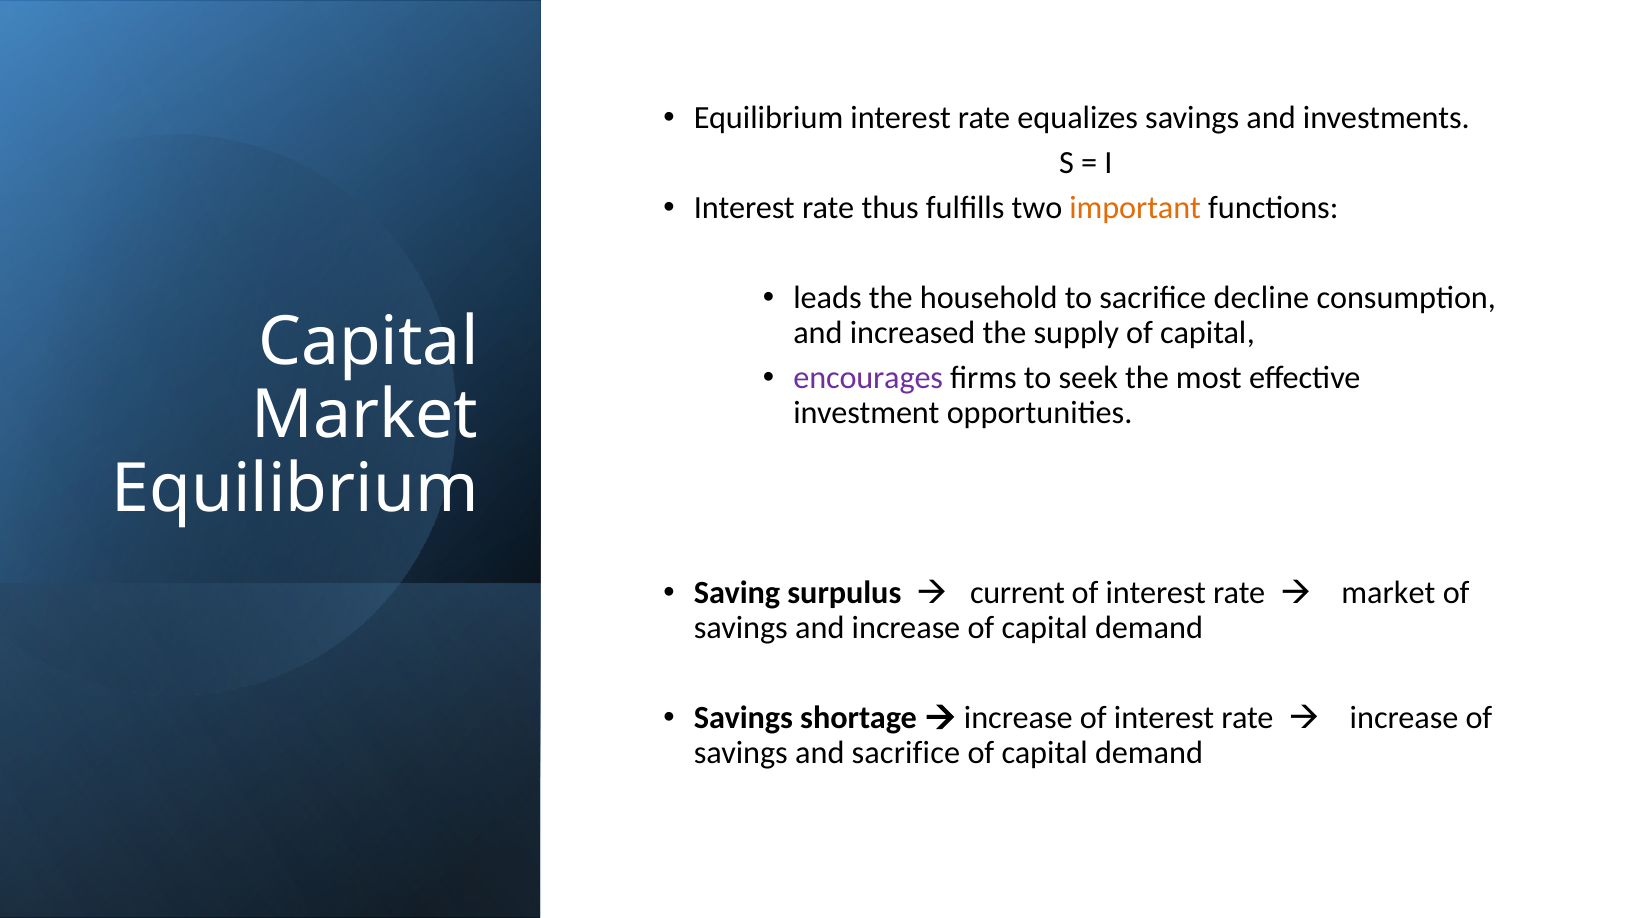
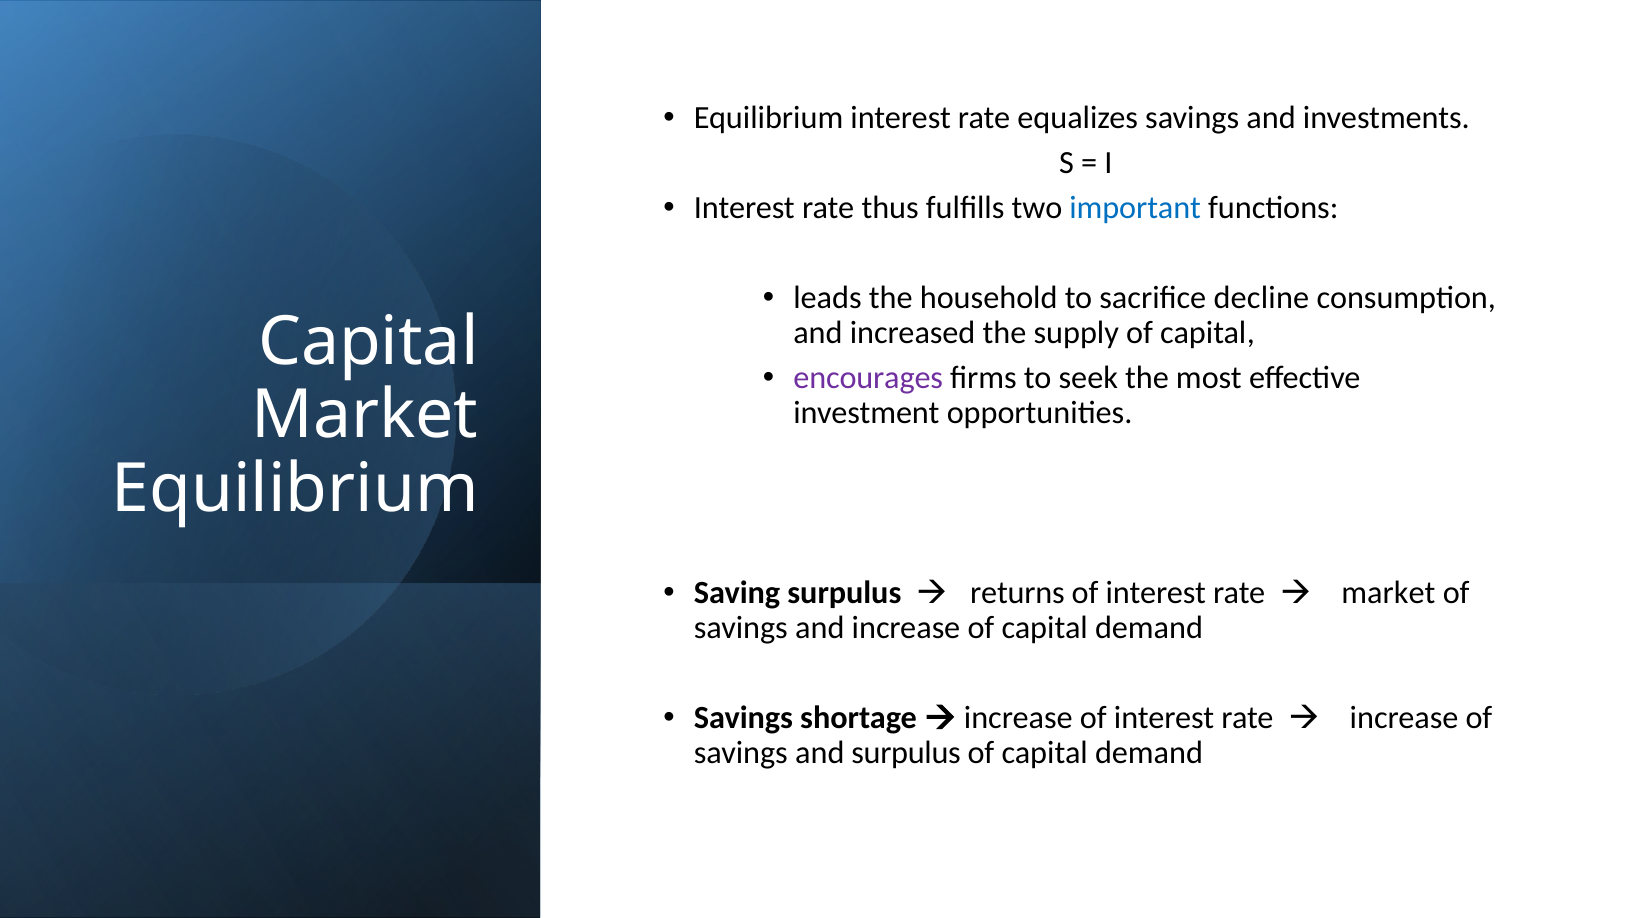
important colour: orange -> blue
current: current -> returns
and sacrifice: sacrifice -> surpulus
